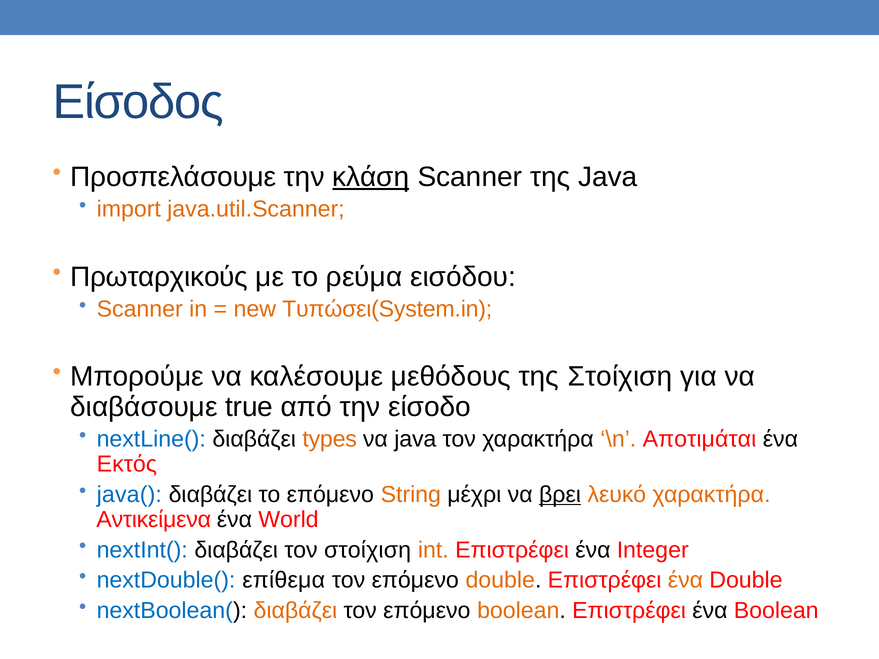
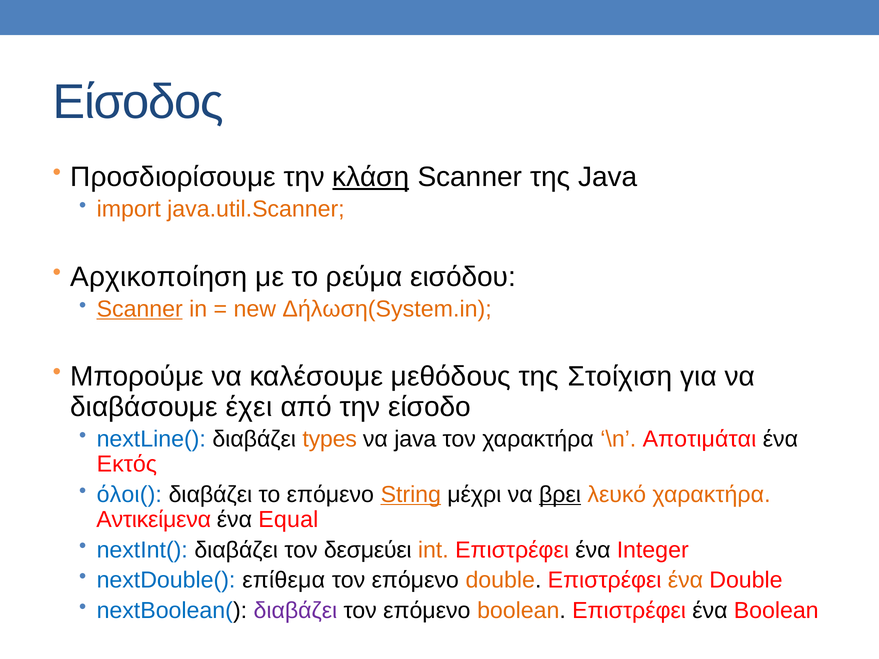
Προσπελάσουμε: Προσπελάσουμε -> Προσδιορίσουμε
Πρωταρχικούς: Πρωταρχικούς -> Αρχικοποίηση
Scanner at (140, 309) underline: none -> present
Τυπώσει(System.in: Τυπώσει(System.in -> Δήλωση(System.in
true: true -> έχει
java(: java( -> όλοι(
String underline: none -> present
World: World -> Equal
τον στοίχιση: στοίχιση -> δεσμεύει
διαβάζει at (295, 611) colour: orange -> purple
